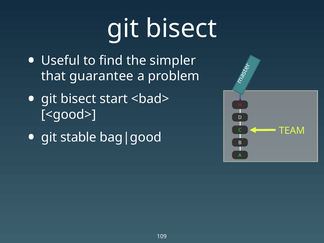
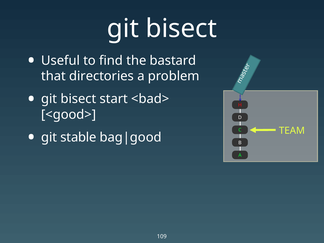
simpler: simpler -> bastard
guarantee: guarantee -> directories
